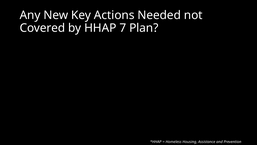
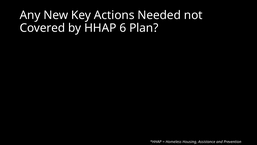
7: 7 -> 6
